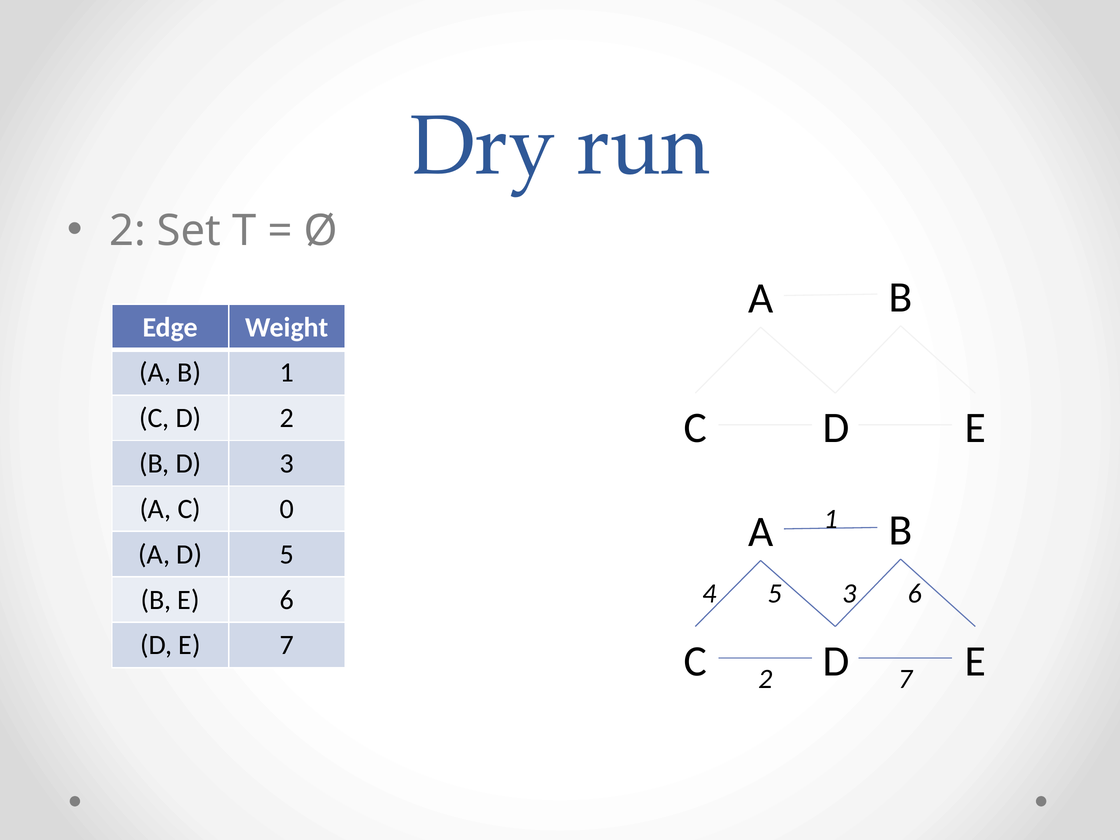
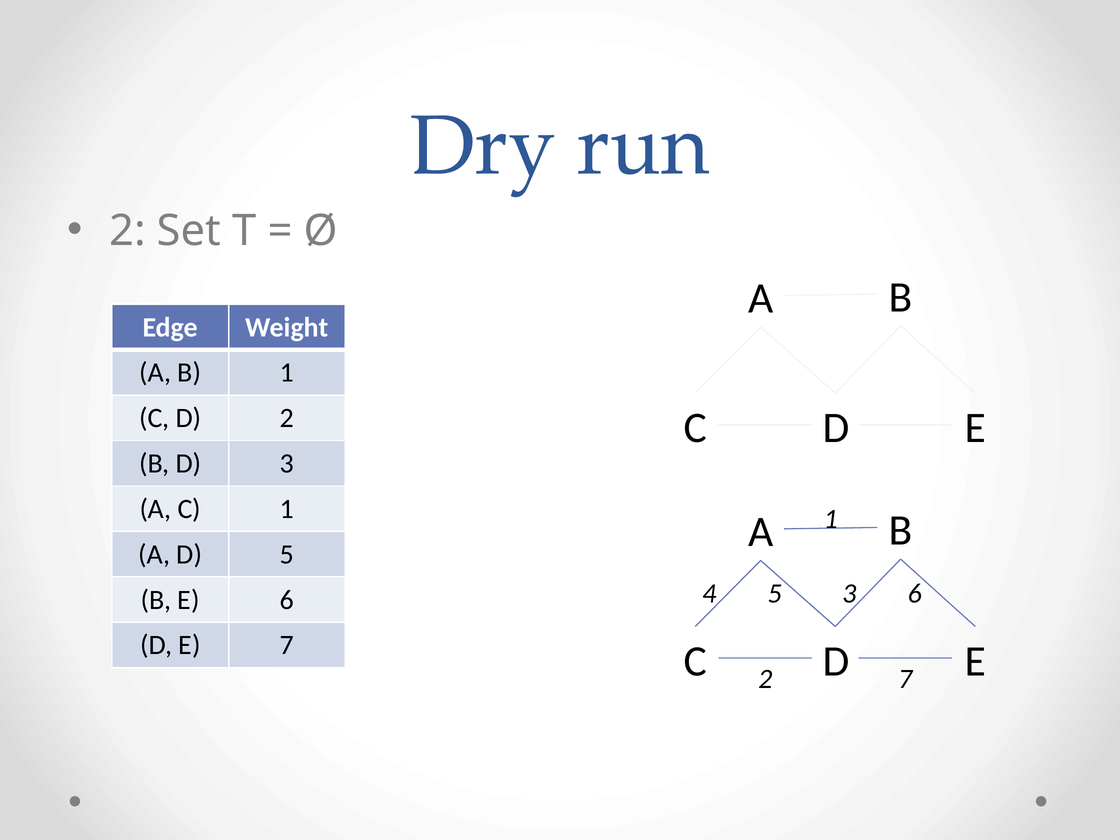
C 0: 0 -> 1
